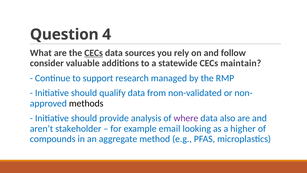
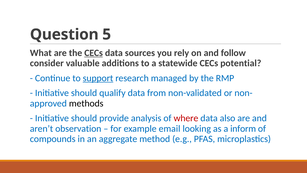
4: 4 -> 5
maintain: maintain -> potential
support underline: none -> present
where colour: purple -> red
stakeholder: stakeholder -> observation
higher: higher -> inform
